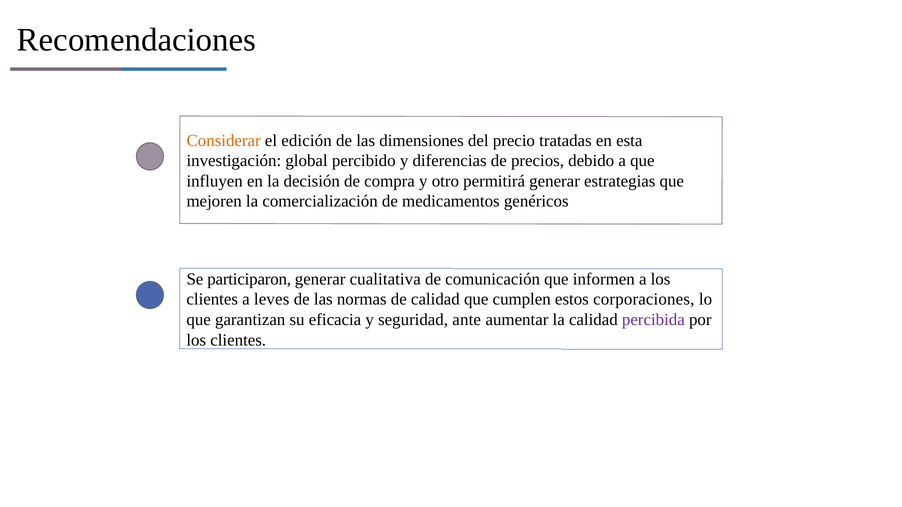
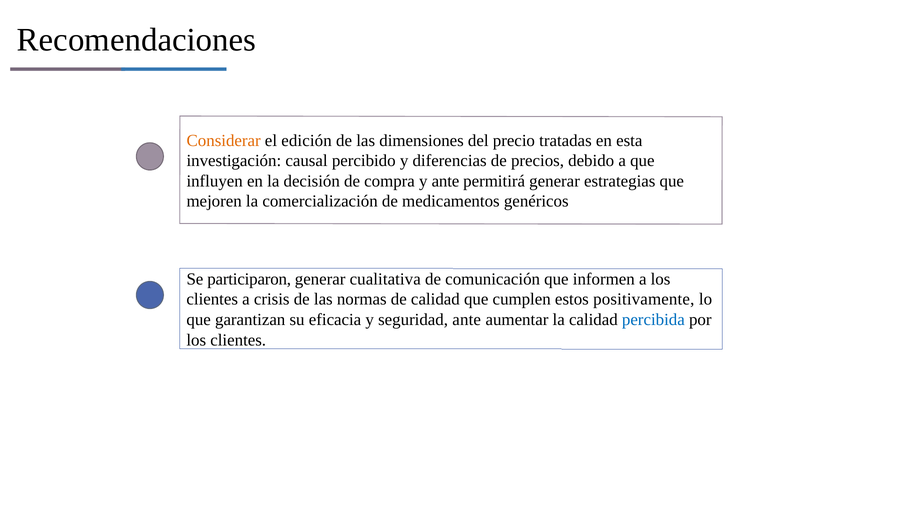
global: global -> causal
y otro: otro -> ante
leves: leves -> crisis
corporaciones: corporaciones -> positivamente
percibida colour: purple -> blue
